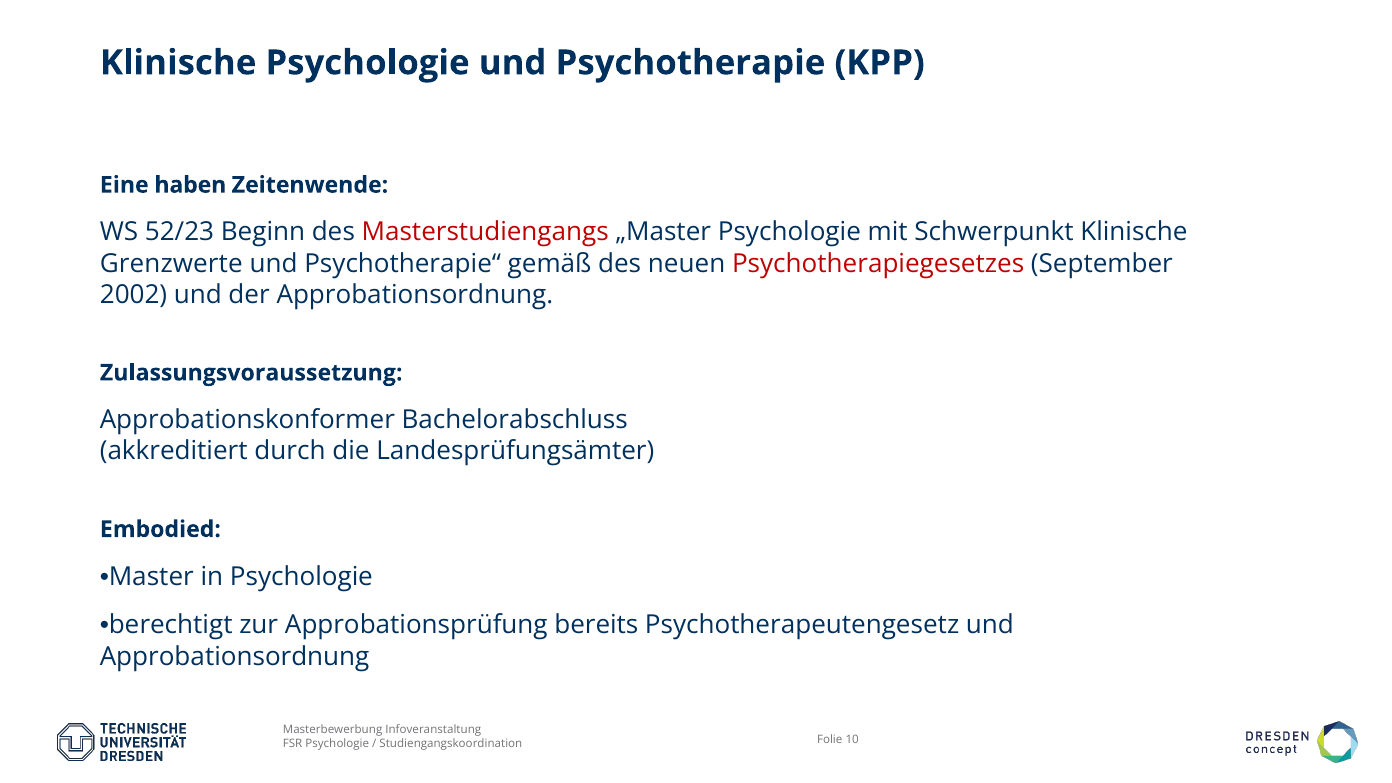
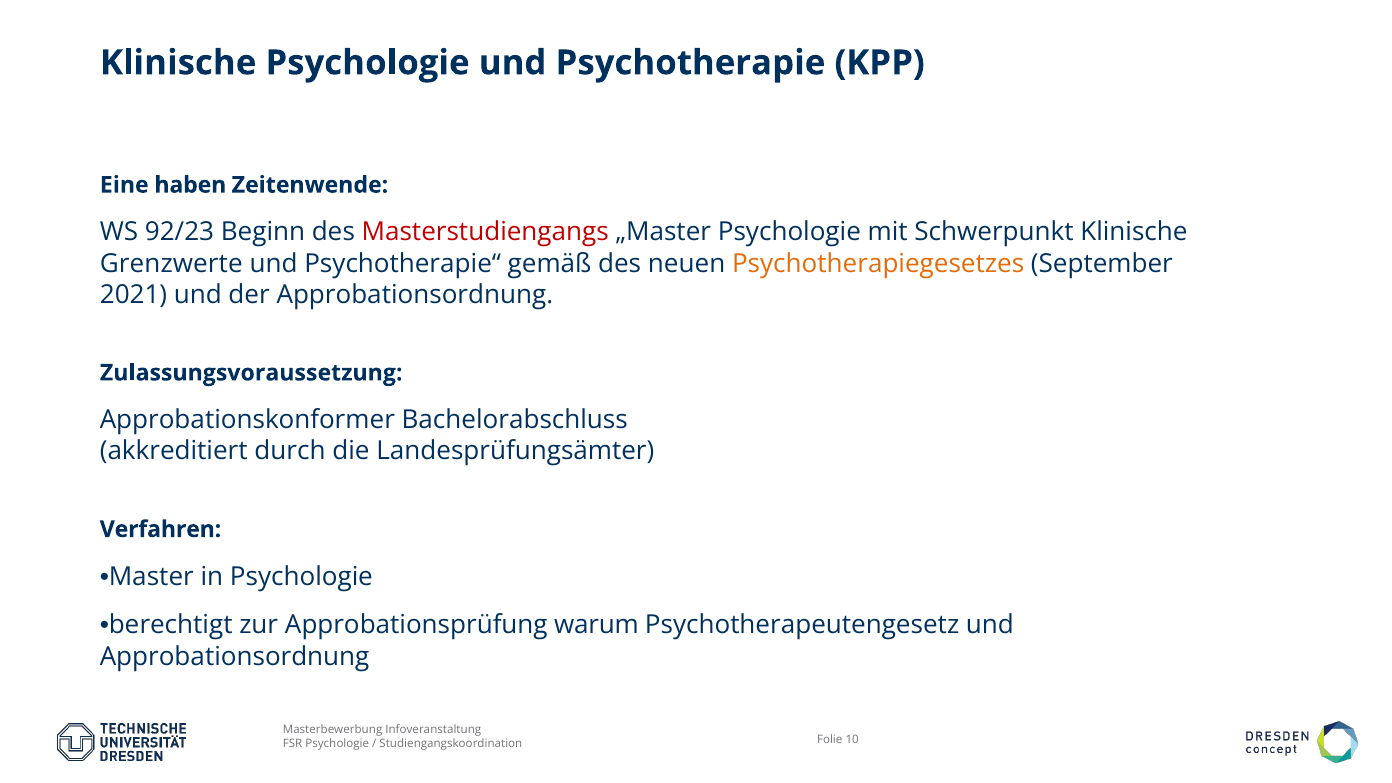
52/23: 52/23 -> 92/23
Psychotherapiegesetzes colour: red -> orange
2002: 2002 -> 2021
Embodied: Embodied -> Verfahren
bereits: bereits -> warum
